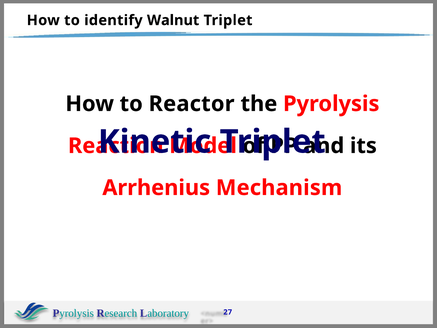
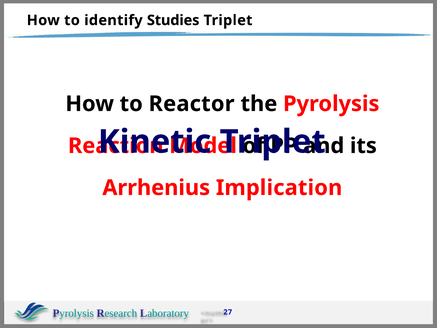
Walnut: Walnut -> Studies
Mechanism: Mechanism -> Implication
